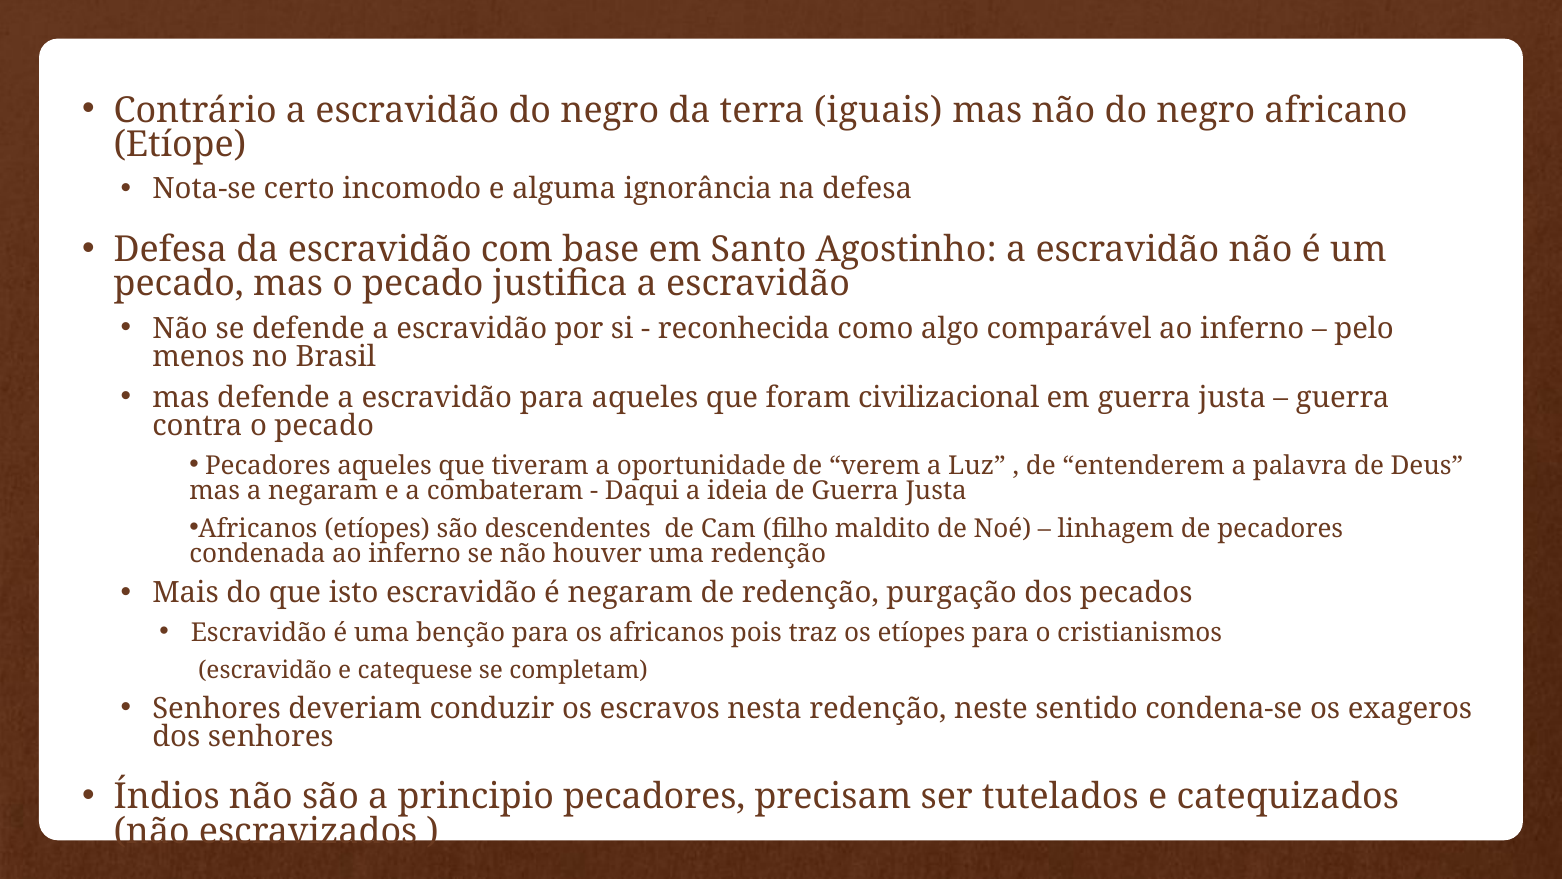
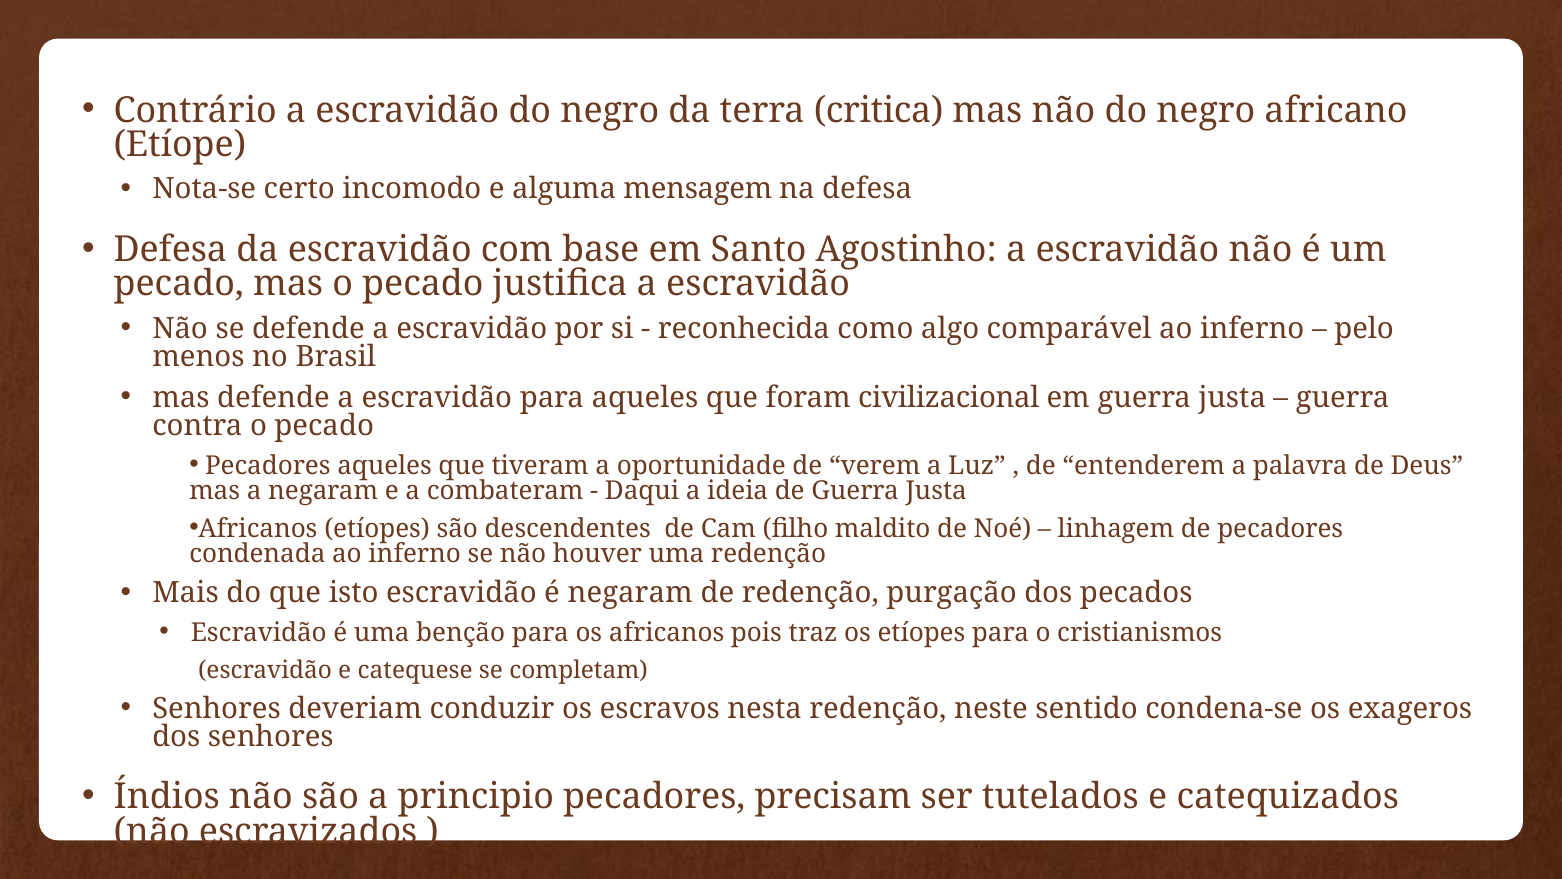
iguais: iguais -> critica
ignorância: ignorância -> mensagem
